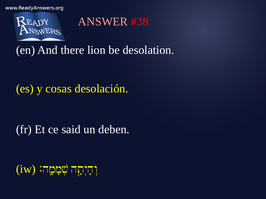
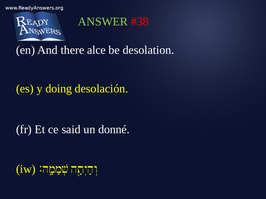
ANSWER colour: pink -> light green
lion: lion -> alce
cosas: cosas -> doing
deben: deben -> donné
